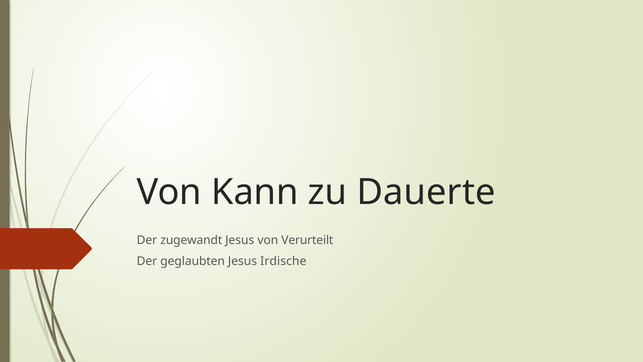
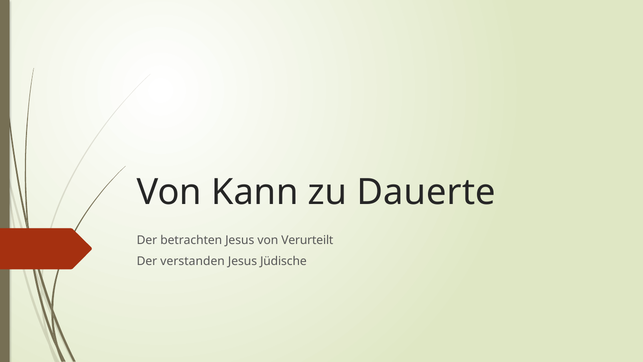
zugewandt: zugewandt -> betrachten
geglaubten: geglaubten -> verstanden
Irdische: Irdische -> Jüdische
